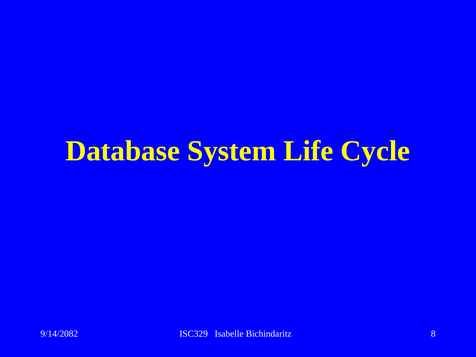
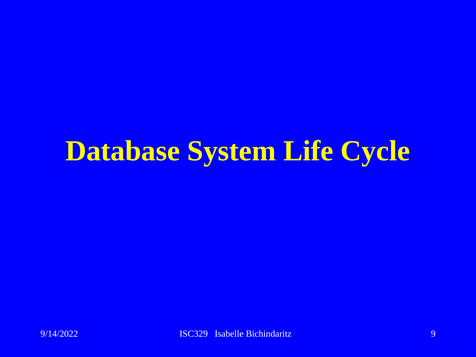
9/14/2082: 9/14/2082 -> 9/14/2022
8: 8 -> 9
